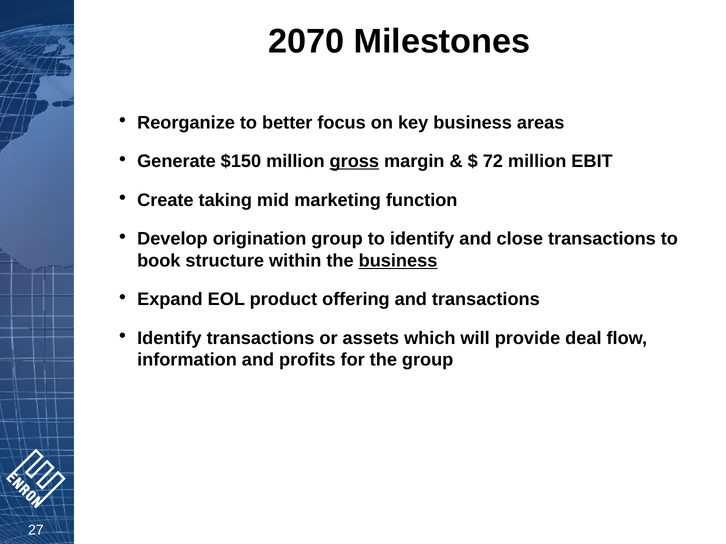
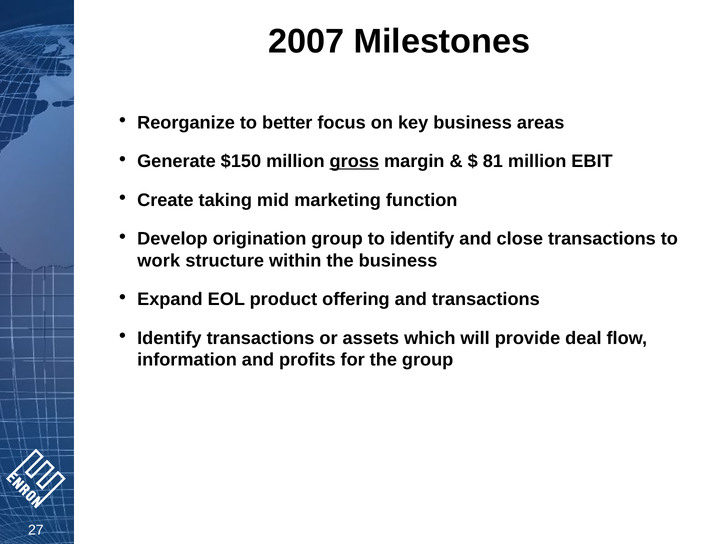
2070: 2070 -> 2007
72: 72 -> 81
book: book -> work
business at (398, 261) underline: present -> none
